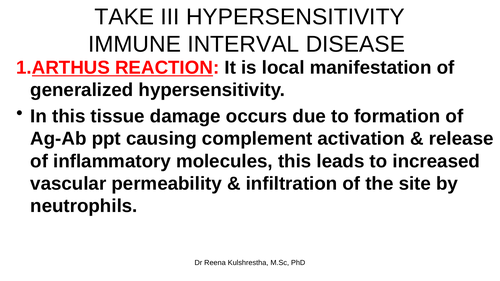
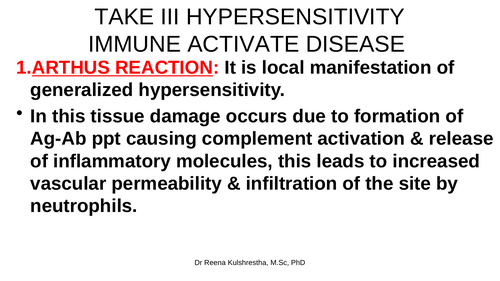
INTERVAL: INTERVAL -> ACTIVATE
